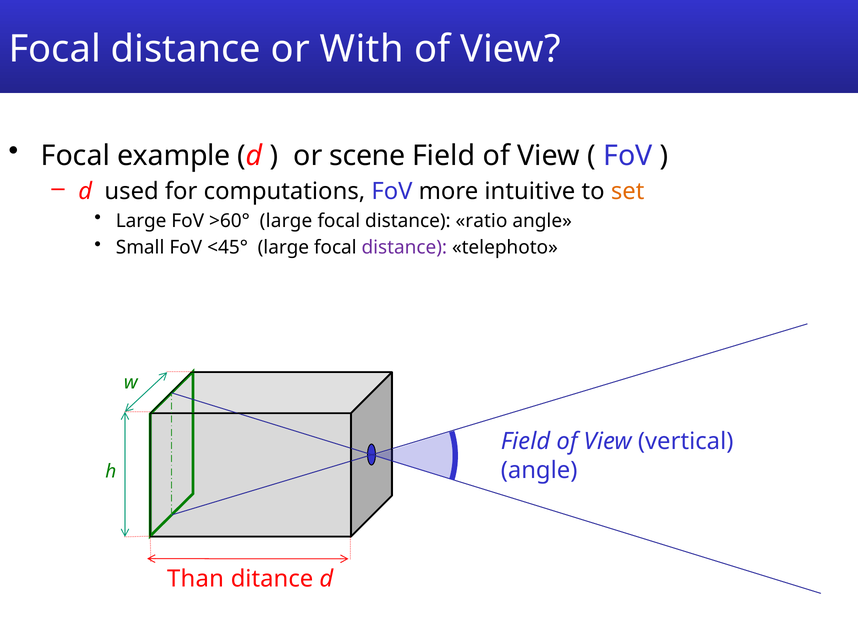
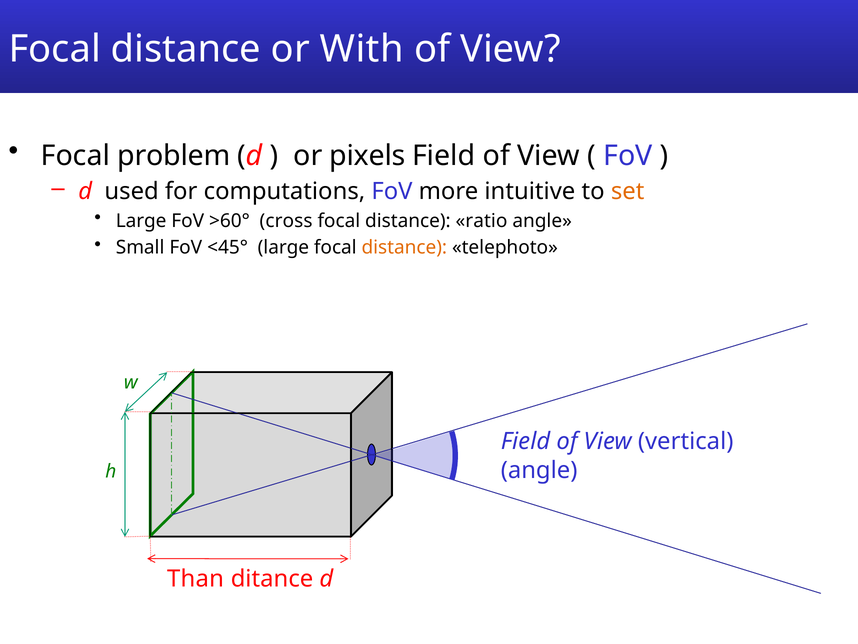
example: example -> problem
scene: scene -> pixels
>60° large: large -> cross
distance at (404, 247) colour: purple -> orange
